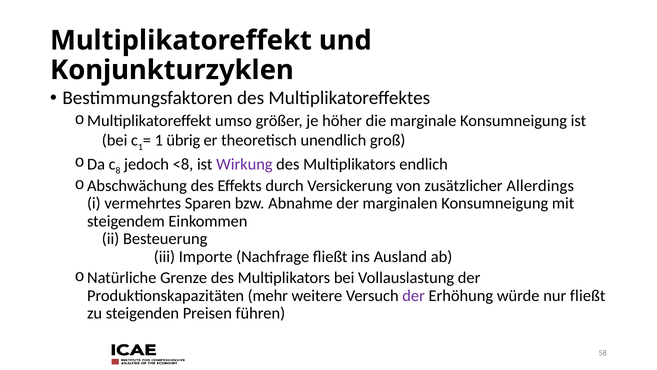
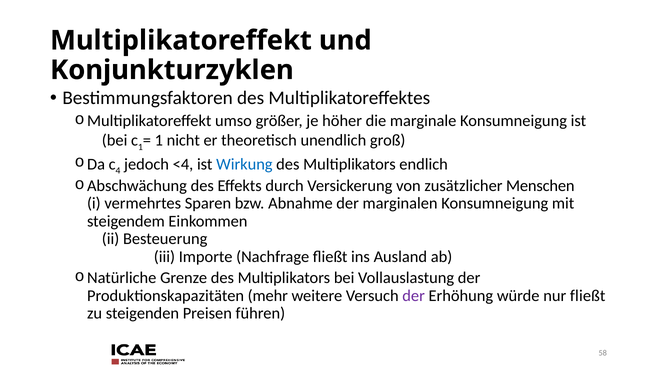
übrig: übrig -> nicht
8: 8 -> 4
<8: <8 -> <4
Wirkung colour: purple -> blue
Allerdings: Allerdings -> Menschen
